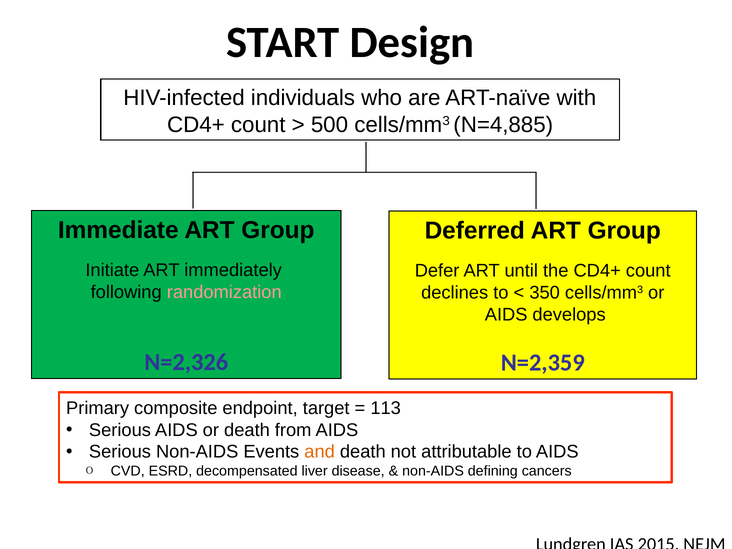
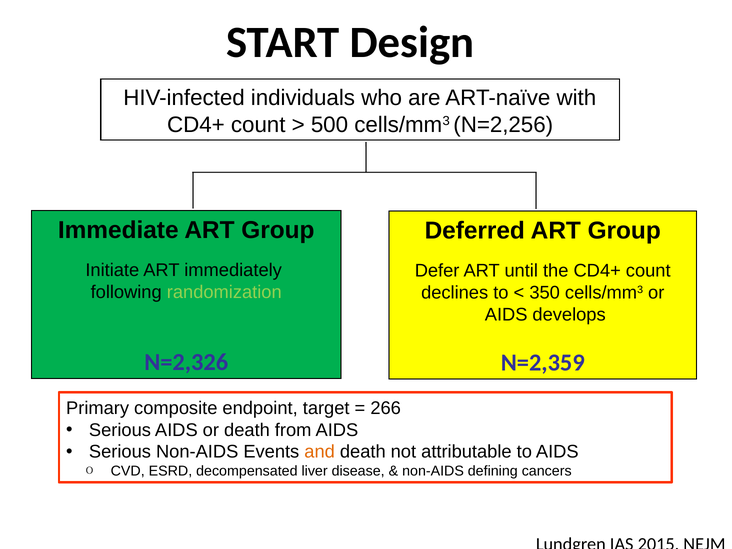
N=4,885: N=4,885 -> N=2,256
randomization colour: pink -> light green
113: 113 -> 266
